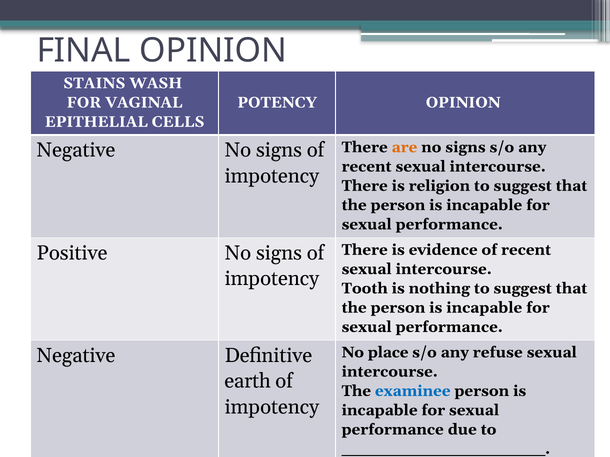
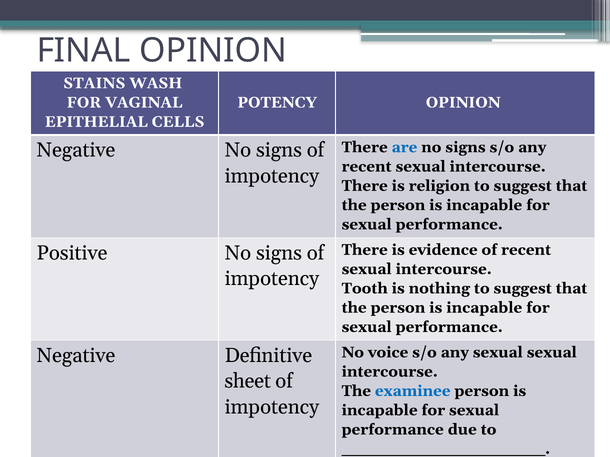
are colour: orange -> blue
place: place -> voice
any refuse: refuse -> sexual
earth: earth -> sheet
